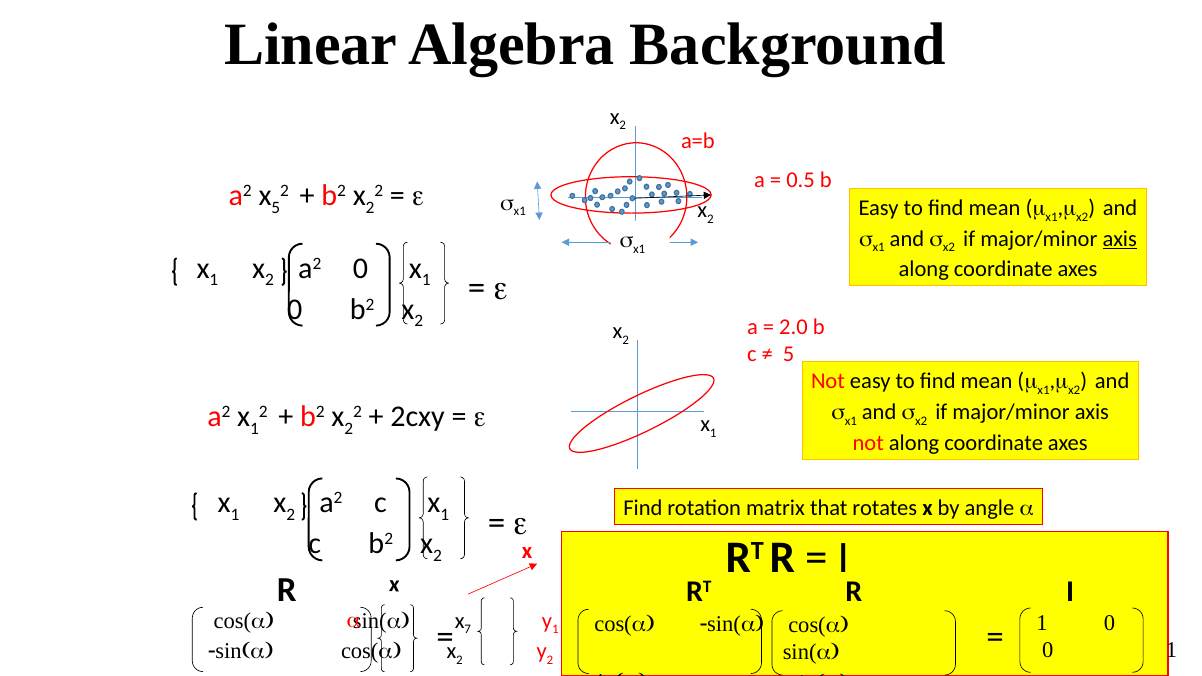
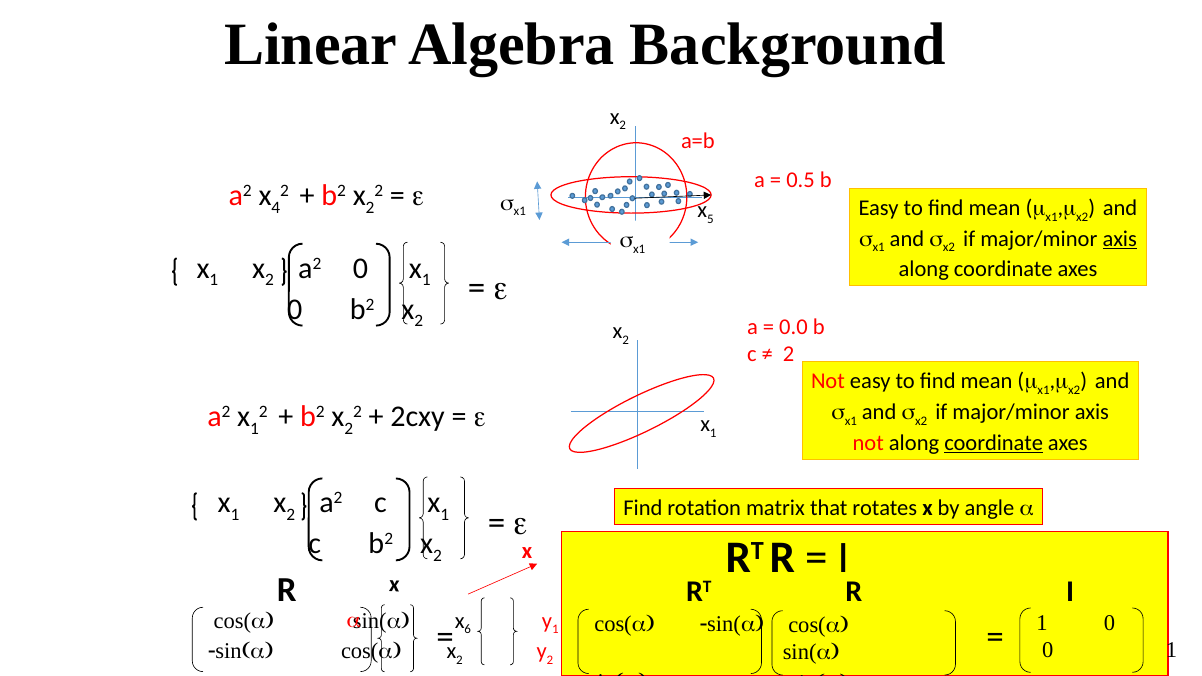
x 5: 5 -> 4
2 at (710, 219): 2 -> 5
2.0: 2.0 -> 0.0
5 at (789, 355): 5 -> 2
coordinate at (994, 443) underline: none -> present
7: 7 -> 6
